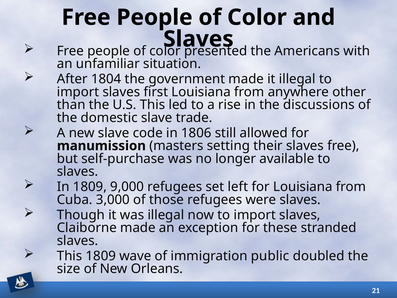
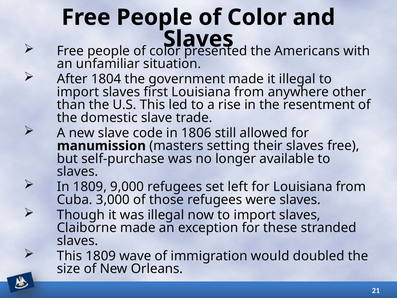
discussions: discussions -> resentment
public: public -> would
